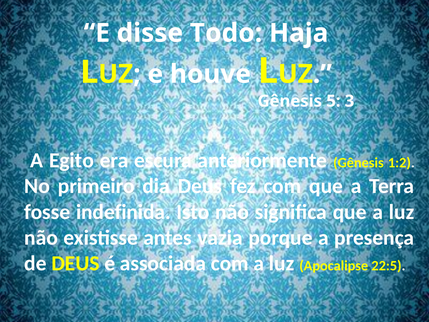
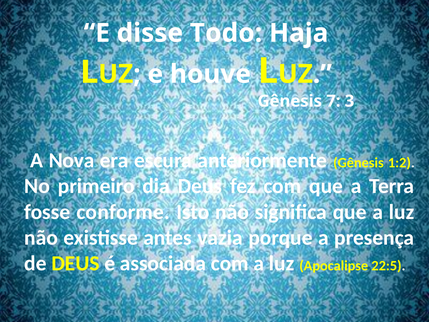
5: 5 -> 7
Egito: Egito -> Nova
indefinida: indefinida -> conforme
